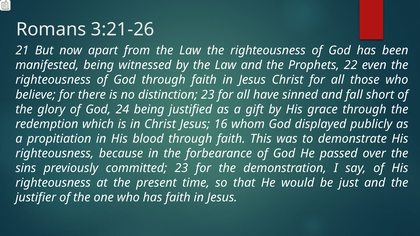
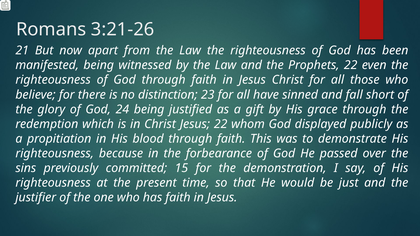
Jesus 16: 16 -> 22
committed 23: 23 -> 15
